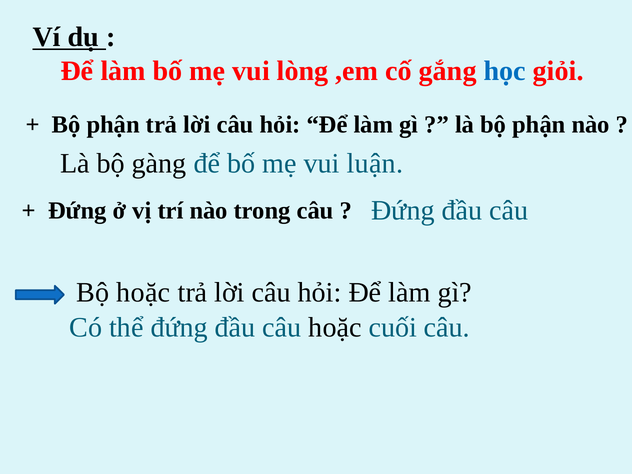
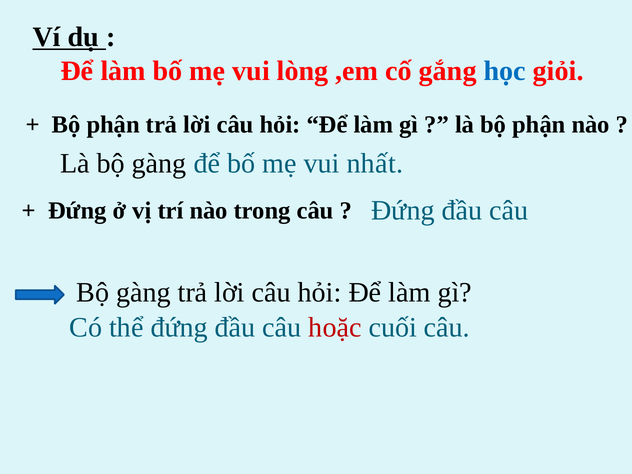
luận: luận -> nhất
hoặc at (143, 292): hoặc -> gàng
hoặc at (335, 327) colour: black -> red
